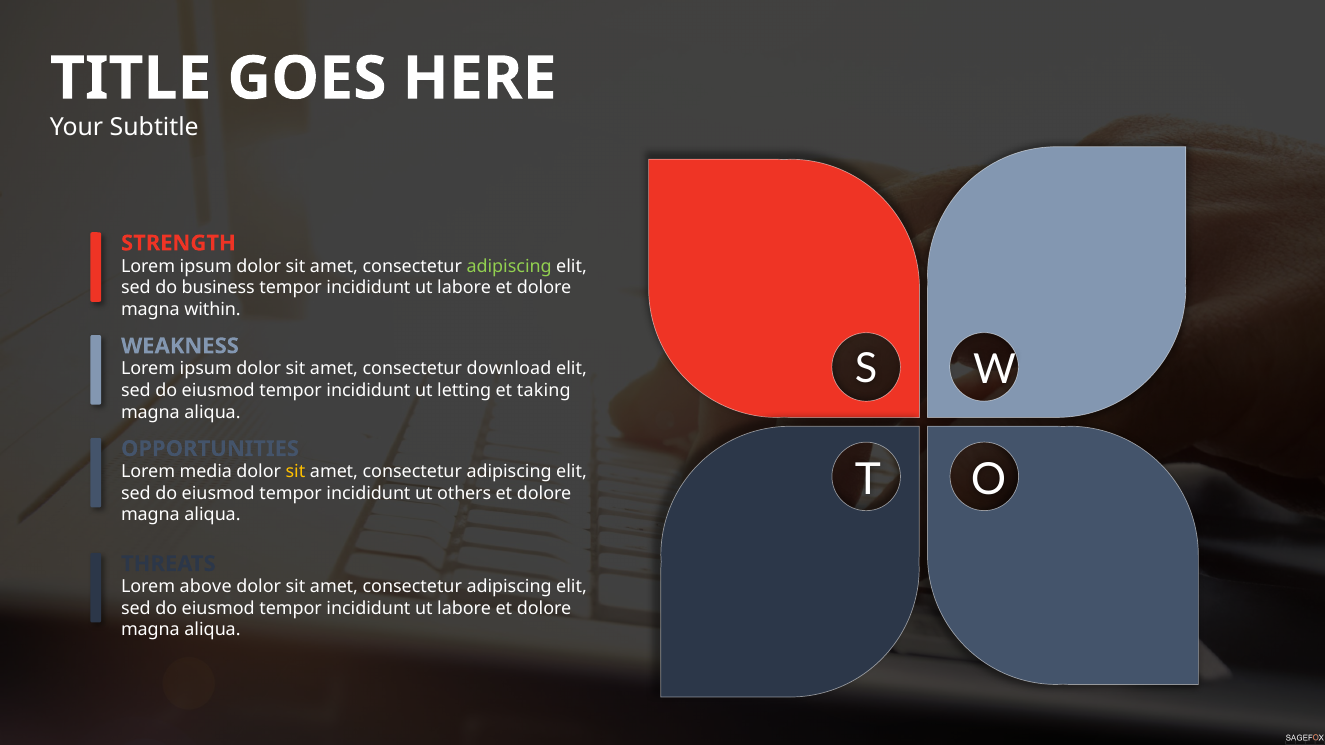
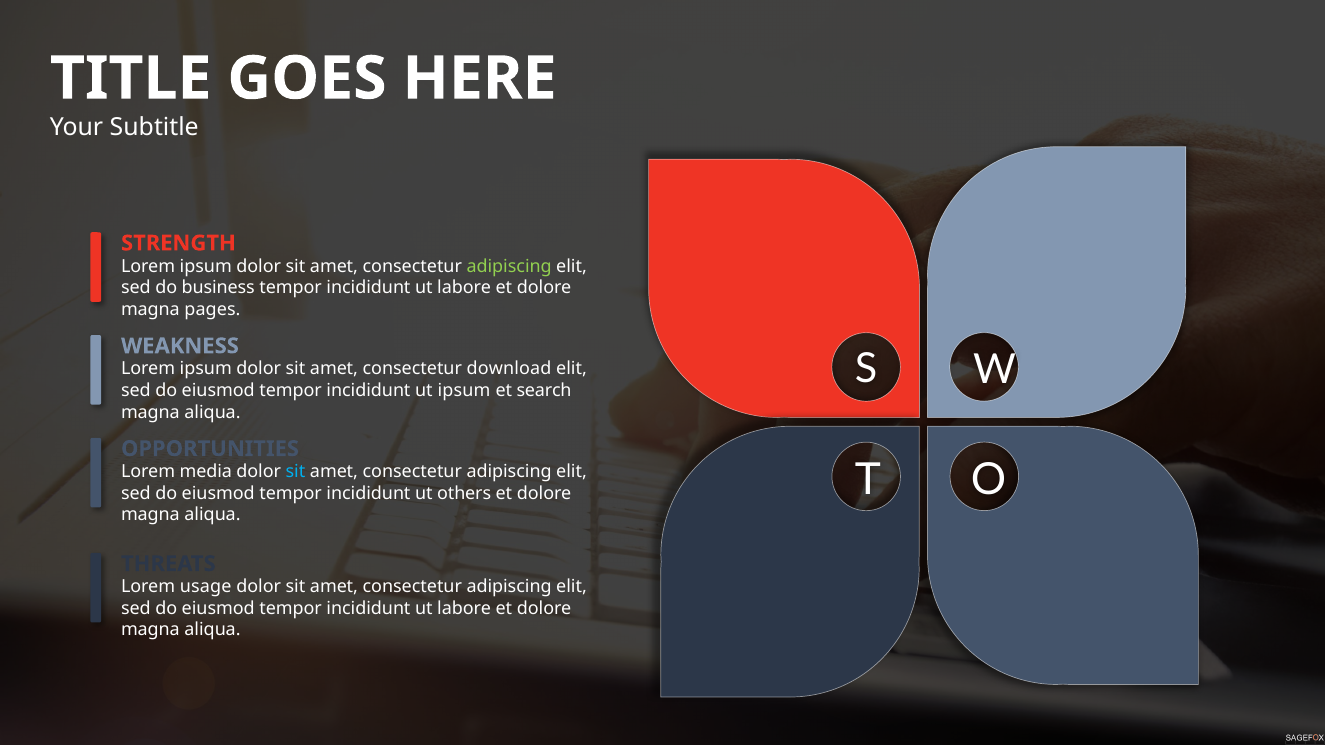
within: within -> pages
ut letting: letting -> ipsum
taking: taking -> search
sit at (295, 472) colour: yellow -> light blue
above: above -> usage
